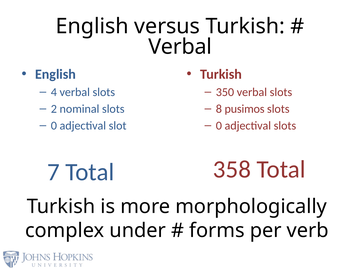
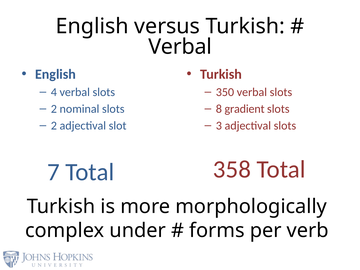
pusimos: pusimos -> gradient
0 at (54, 126): 0 -> 2
0 at (219, 126): 0 -> 3
